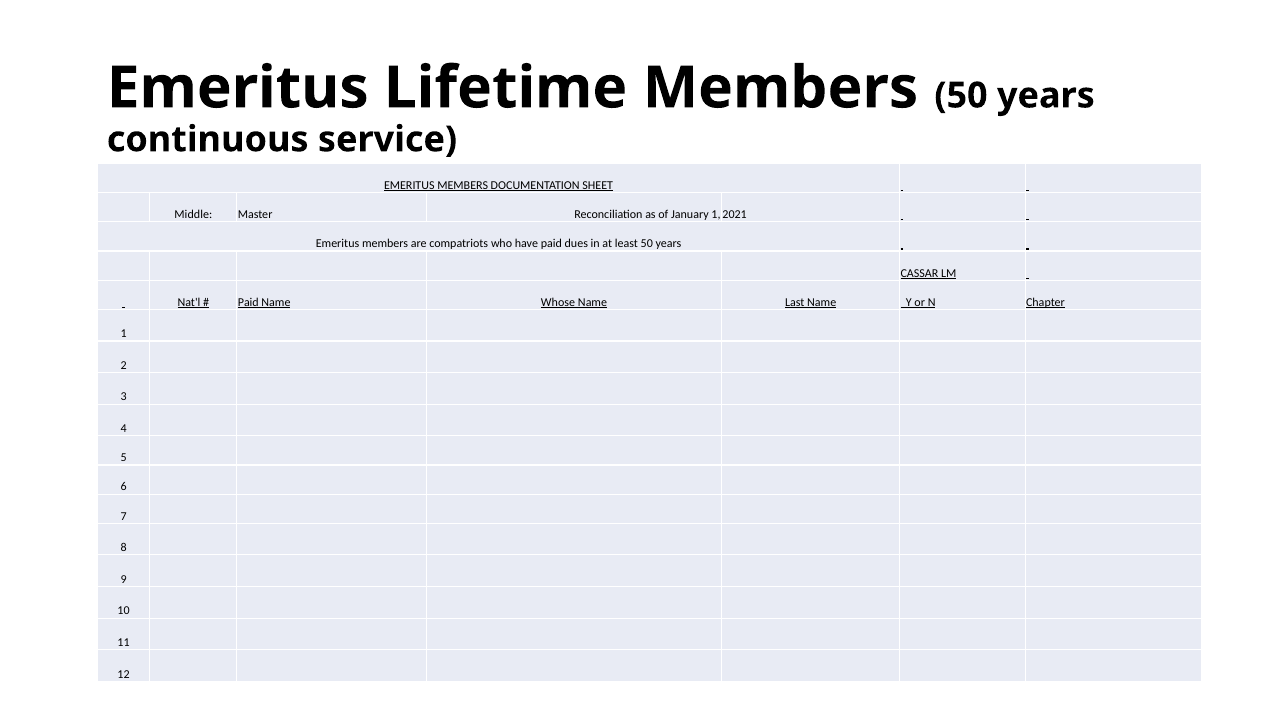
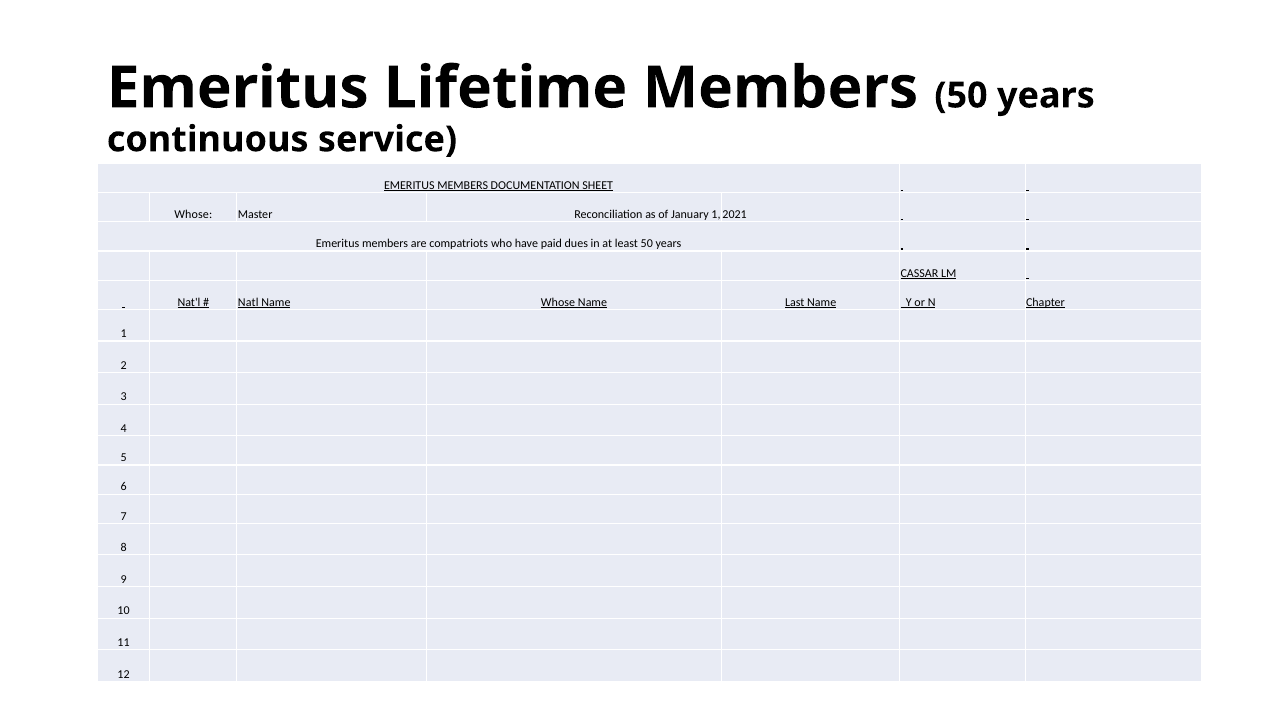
Middle at (193, 215): Middle -> Whose
Paid at (248, 302): Paid -> Natl
